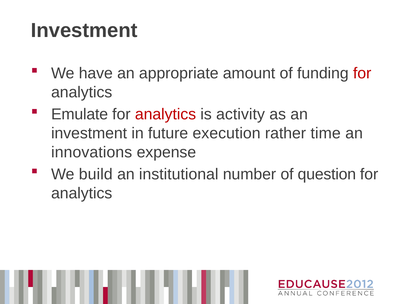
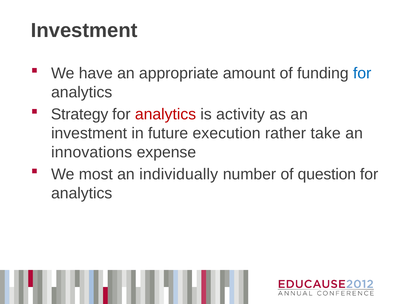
for at (362, 73) colour: red -> blue
Emulate: Emulate -> Strategy
time: time -> take
build: build -> most
institutional: institutional -> individually
